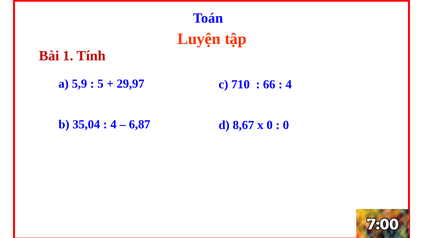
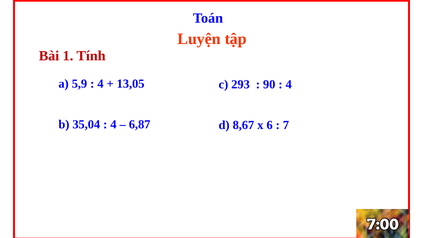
5 at (100, 84): 5 -> 4
29,97: 29,97 -> 13,05
710: 710 -> 293
66: 66 -> 90
x 0: 0 -> 6
0 at (286, 125): 0 -> 7
